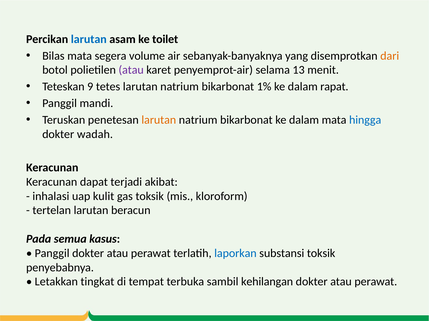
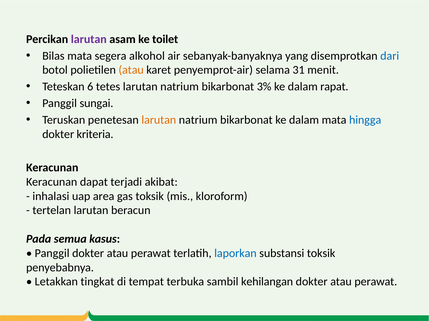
larutan at (89, 39) colour: blue -> purple
volume: volume -> alkohol
dari colour: orange -> blue
atau at (131, 70) colour: purple -> orange
13: 13 -> 31
9: 9 -> 6
1%: 1% -> 3%
mandi: mandi -> sungai
wadah: wadah -> kriteria
kulit: kulit -> area
